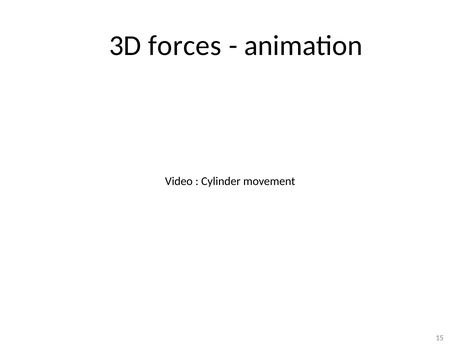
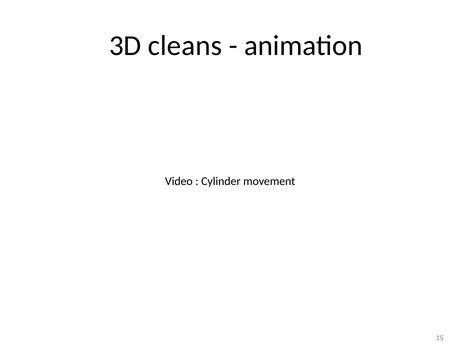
forces: forces -> cleans
